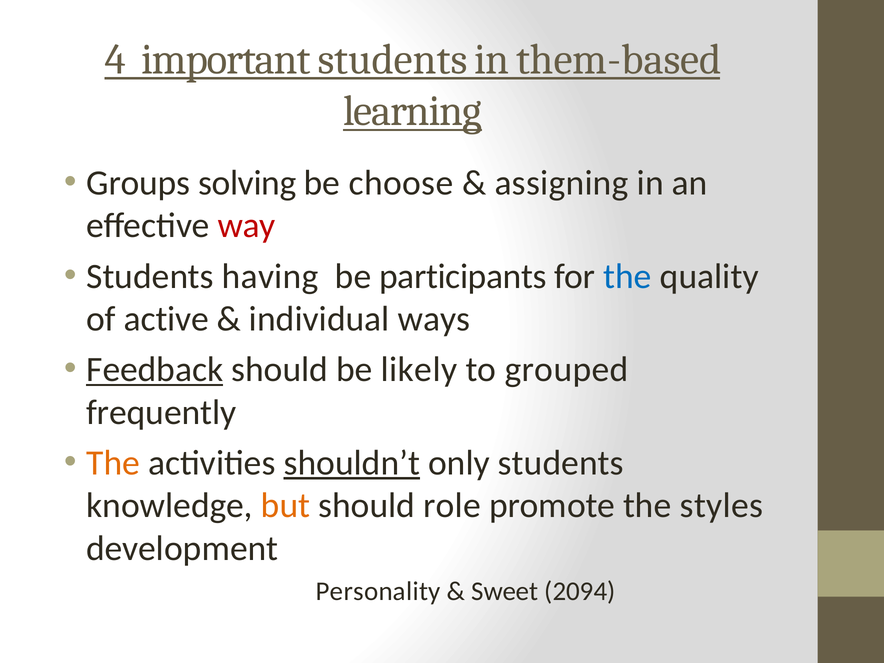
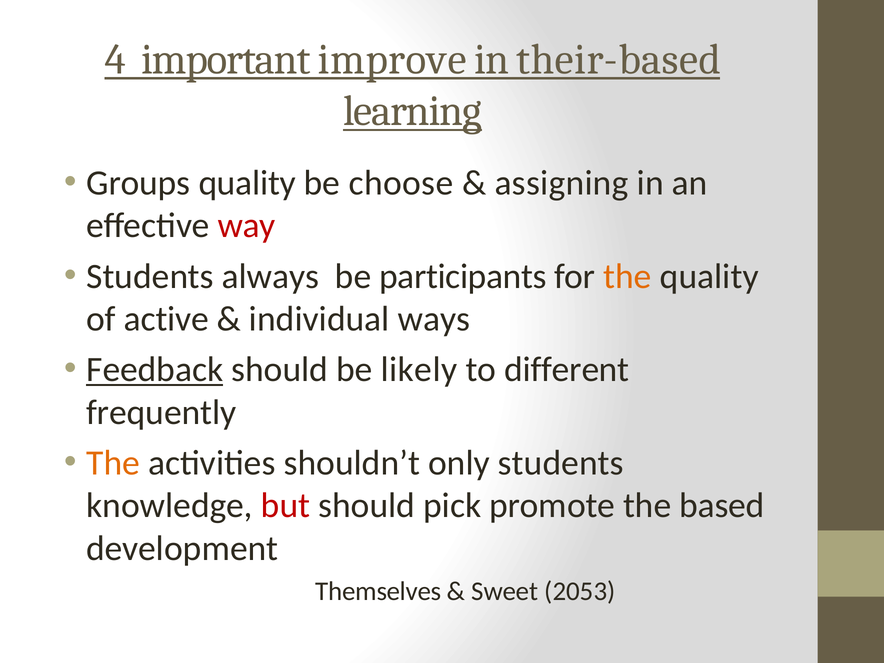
important students: students -> improve
them-based: them-based -> their-based
Groups solving: solving -> quality
having: having -> always
the at (628, 276) colour: blue -> orange
grouped: grouped -> different
shouldn’t underline: present -> none
but colour: orange -> red
role: role -> pick
styles: styles -> based
Personality: Personality -> Themselves
2094: 2094 -> 2053
